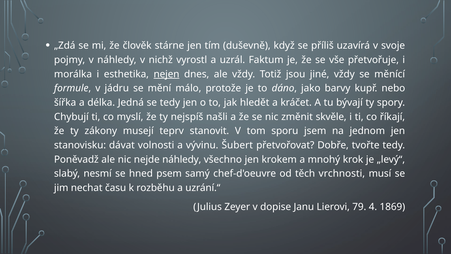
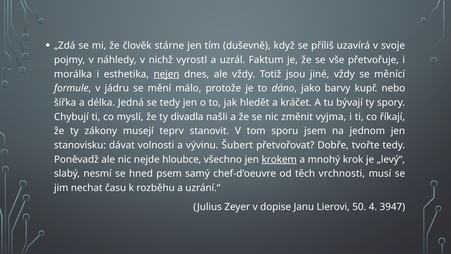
nejspíš: nejspíš -> divadla
skvěle: skvěle -> vyjma
nejde náhledy: náhledy -> hloubce
krokem underline: none -> present
79: 79 -> 50
1869: 1869 -> 3947
